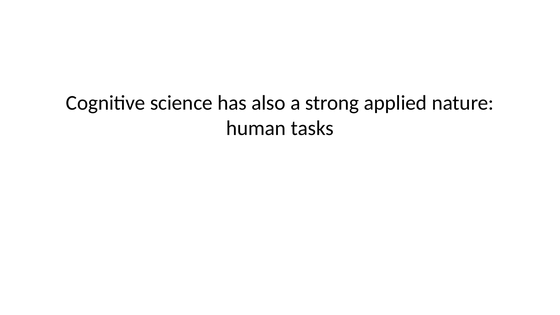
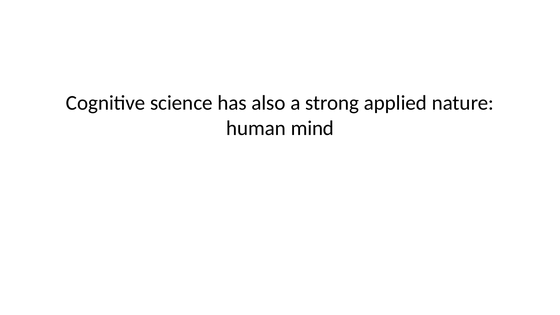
tasks: tasks -> mind
